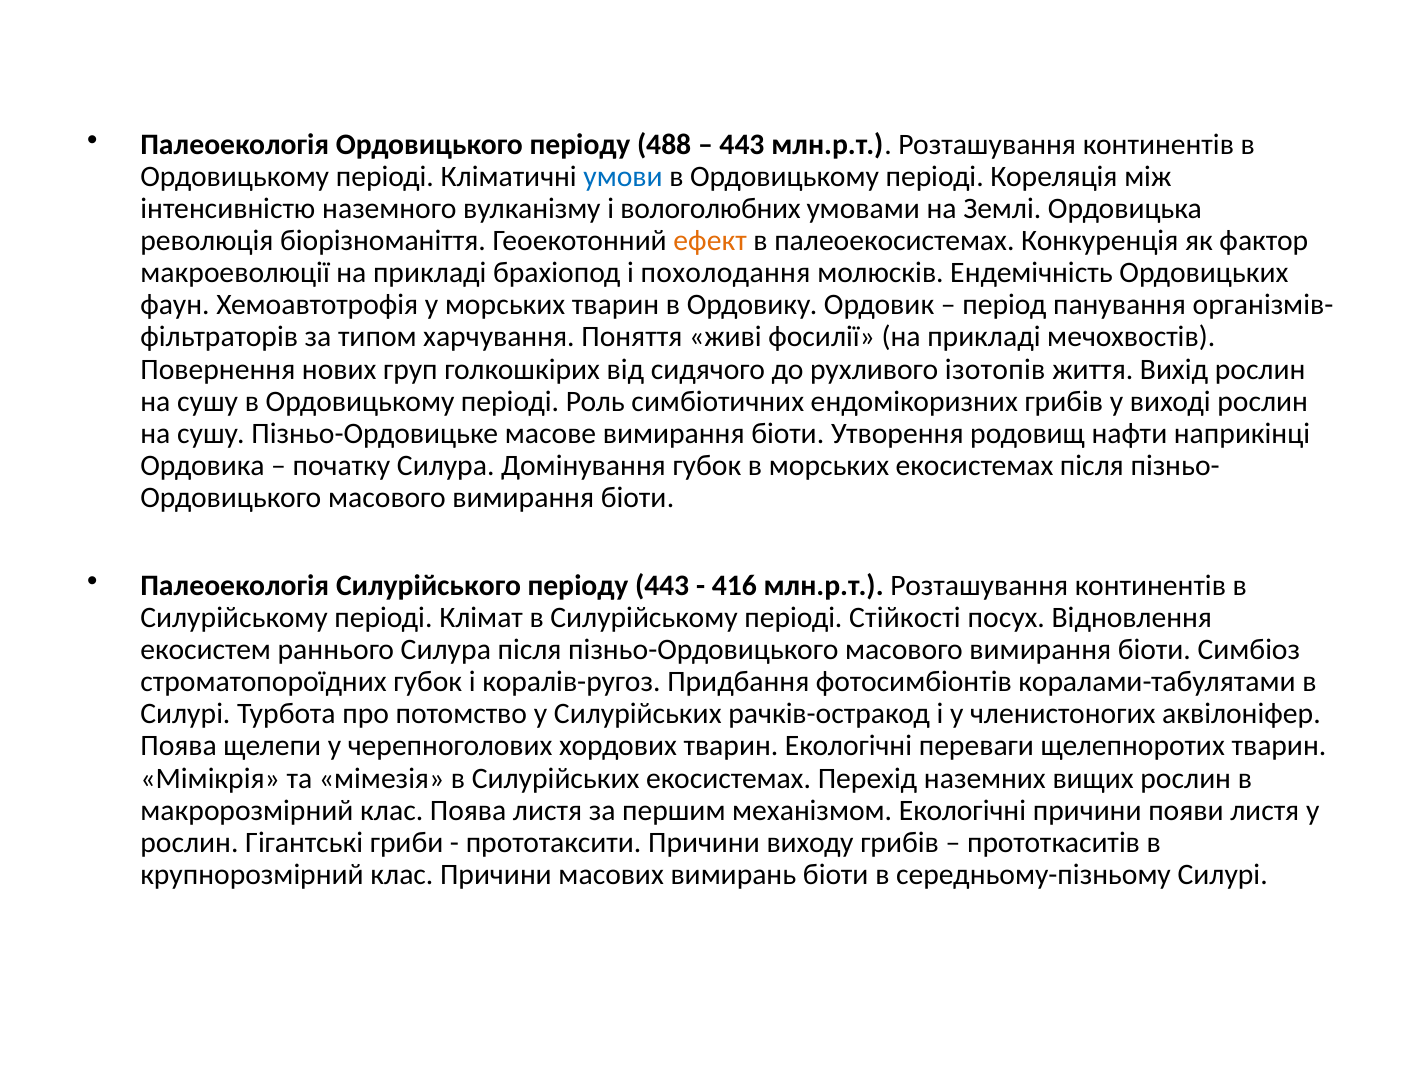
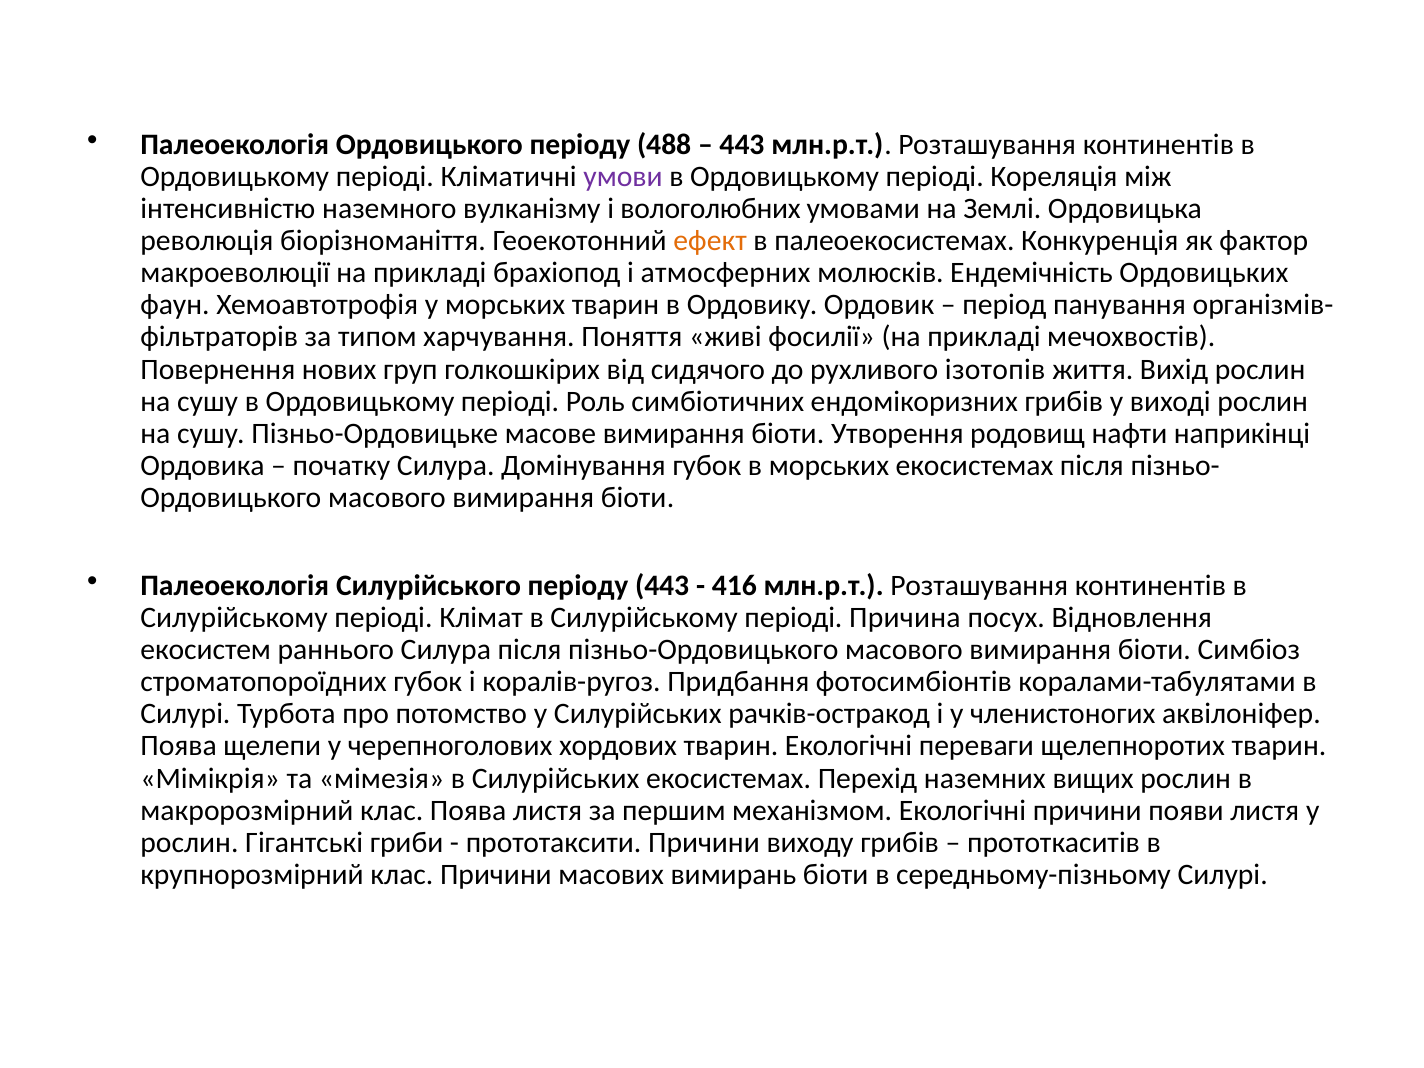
умови colour: blue -> purple
похолодання: похолодання -> атмосферних
Стійкості: Стійкості -> Причина
